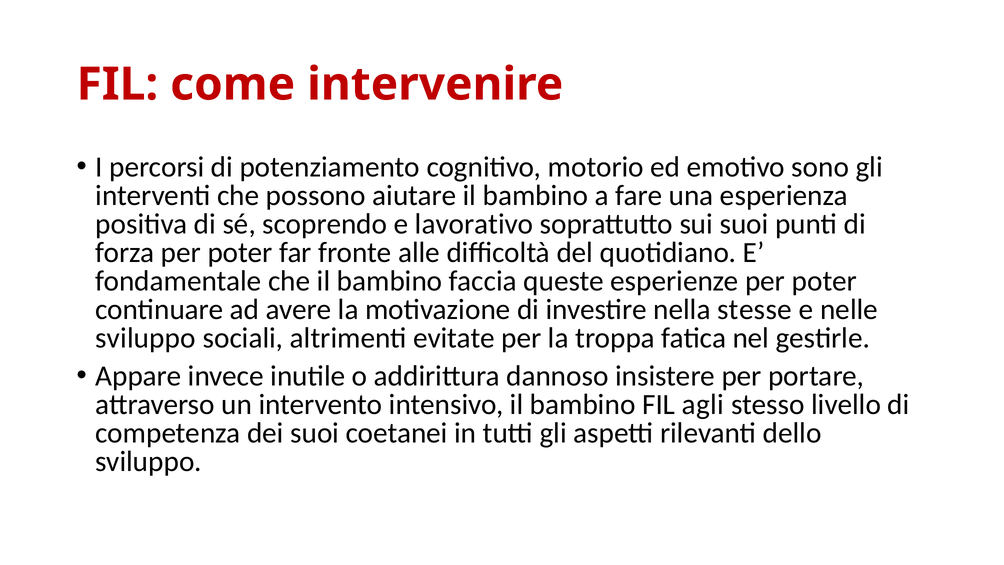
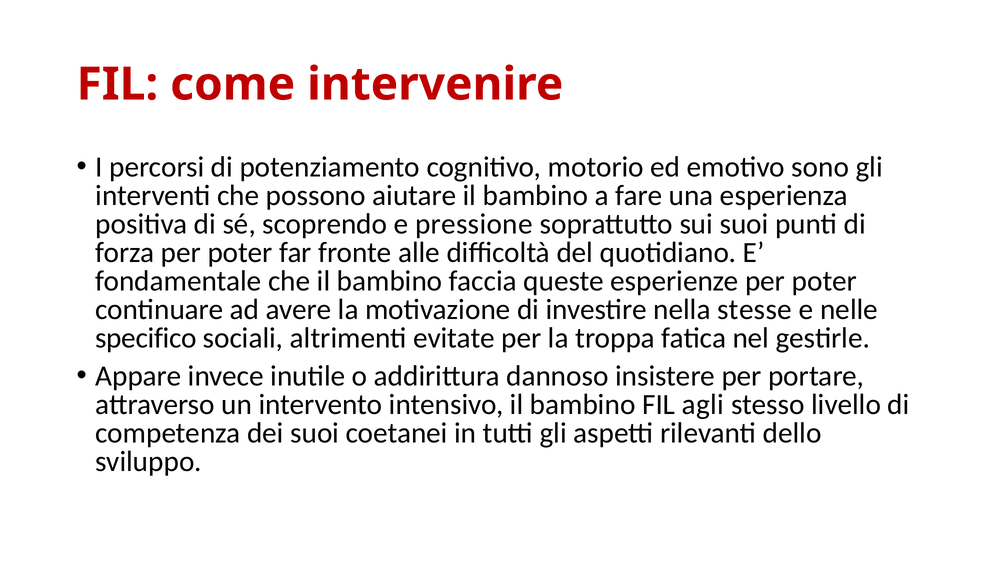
lavorativo: lavorativo -> pressione
sviluppo at (146, 338): sviluppo -> specifico
